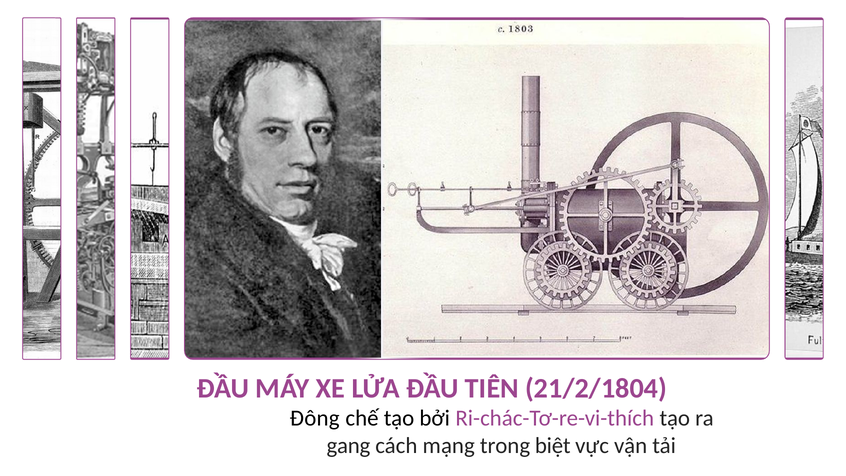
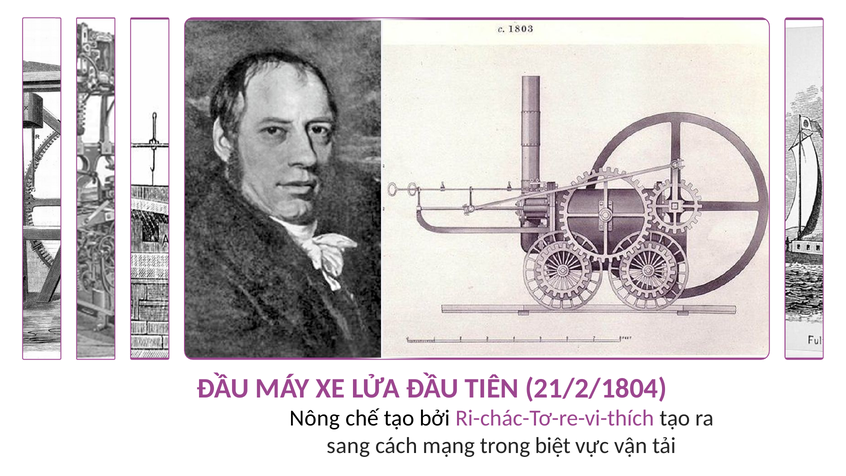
Đông: Đông -> Nông
gang: gang -> sang
